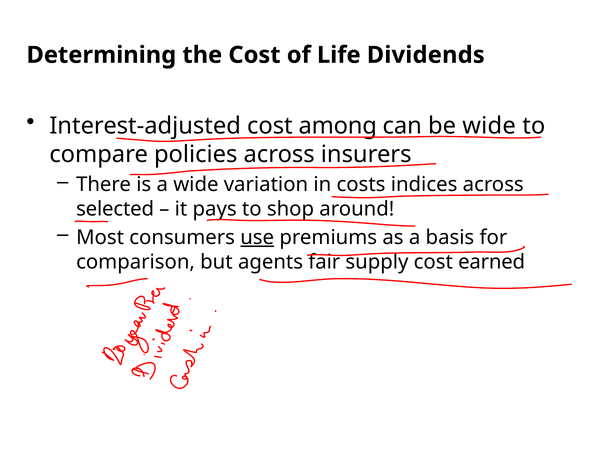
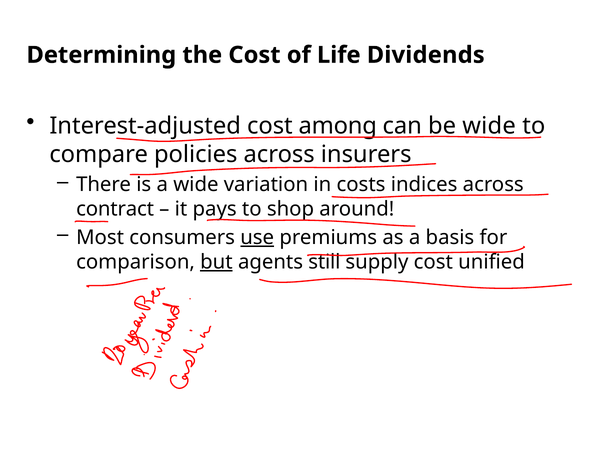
selected: selected -> contract
but underline: none -> present
fair: fair -> still
earned: earned -> unified
